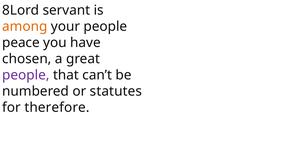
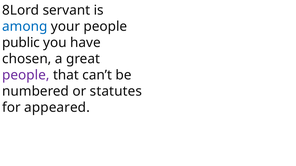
among colour: orange -> blue
peace: peace -> public
therefore: therefore -> appeared
